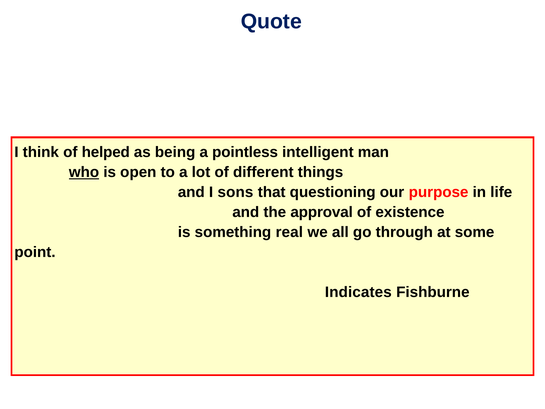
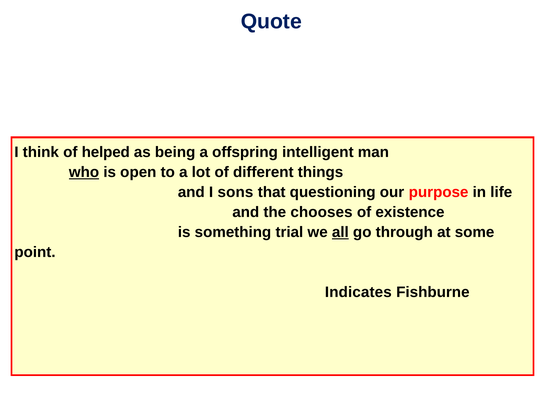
pointless: pointless -> offspring
approval: approval -> chooses
real: real -> trial
all underline: none -> present
